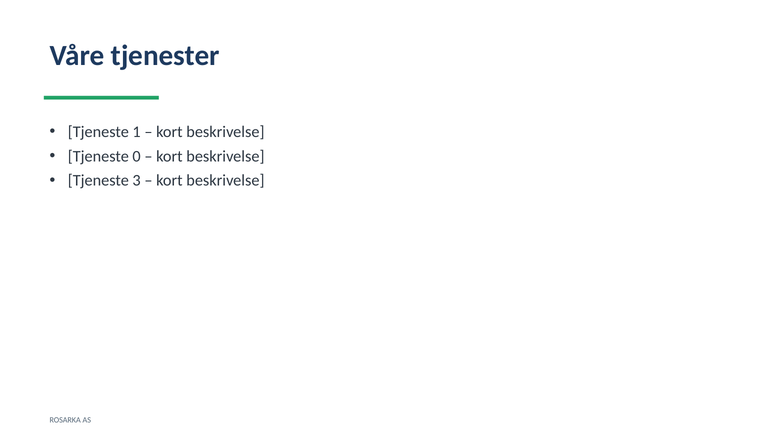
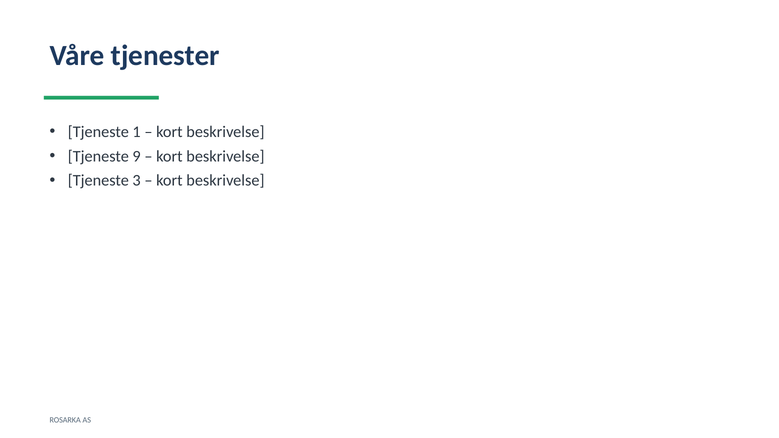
0: 0 -> 9
